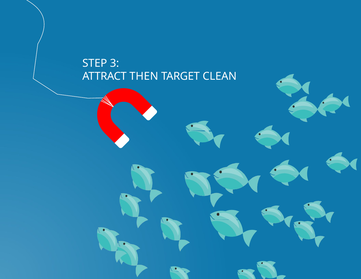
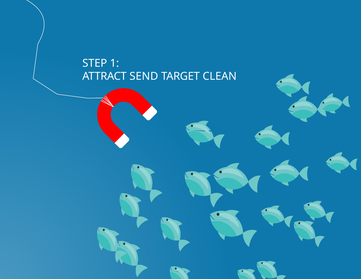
3: 3 -> 1
THEN: THEN -> SEND
